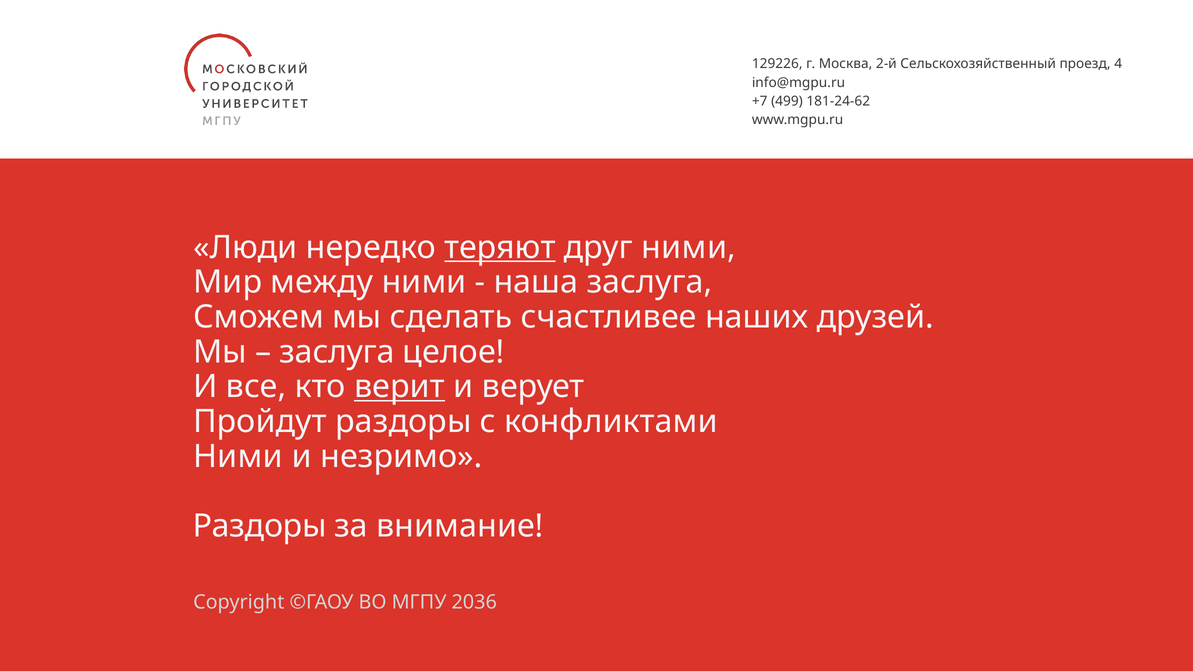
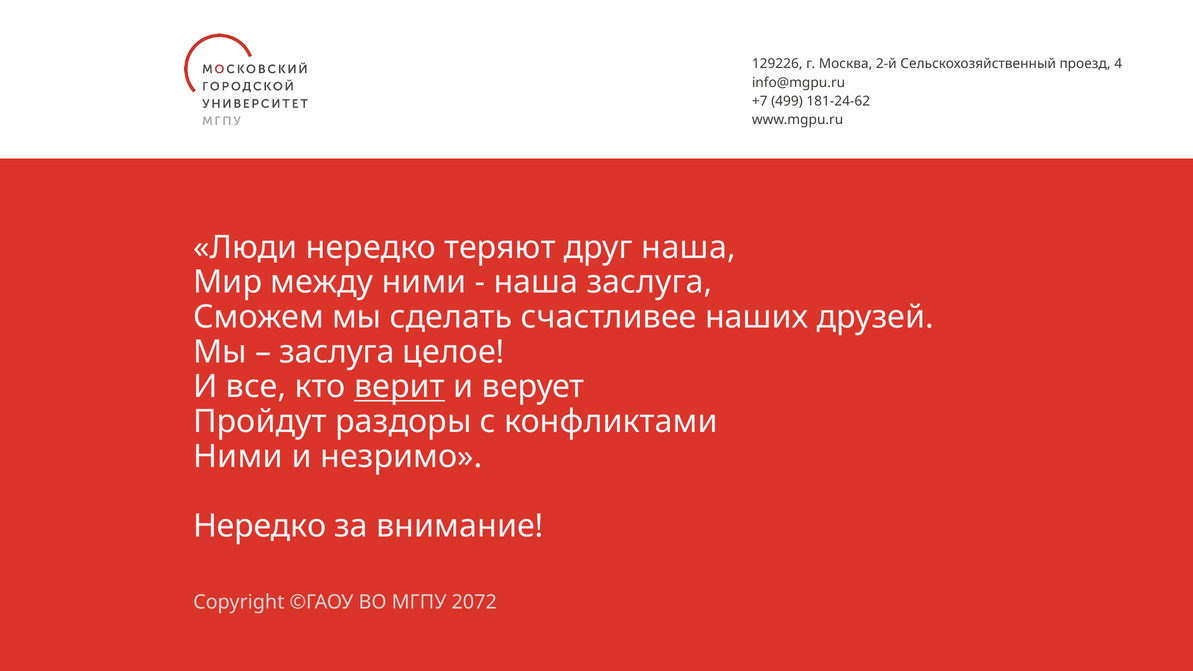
теряют underline: present -> none
друг ними: ними -> наша
Раздоры at (260, 526): Раздоры -> Нередко
2036: 2036 -> 2072
